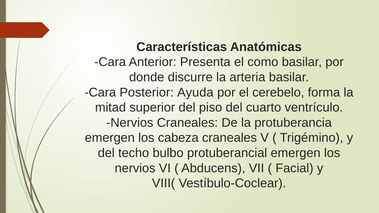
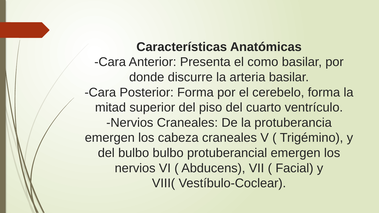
Posterior Ayuda: Ayuda -> Forma
del techo: techo -> bulbo
